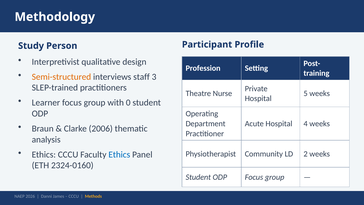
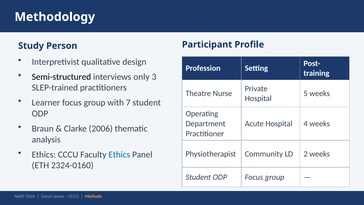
Semi-structured colour: orange -> black
staff: staff -> only
0: 0 -> 7
